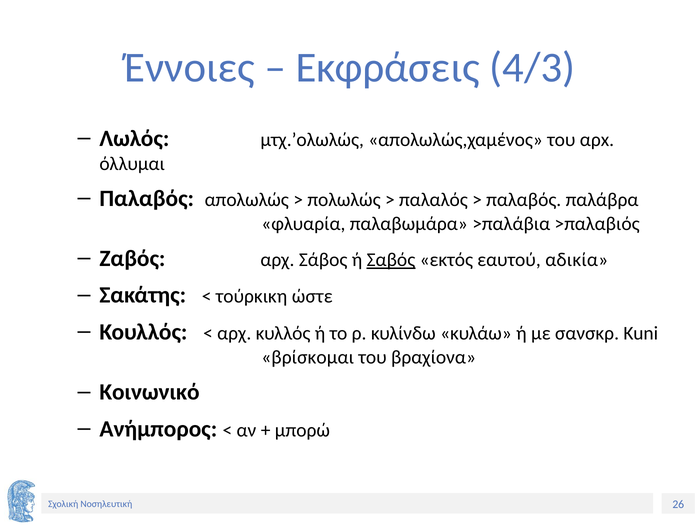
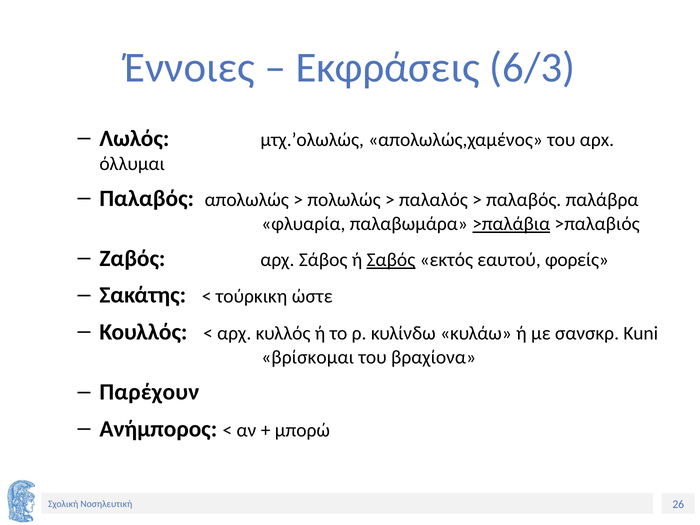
4/3: 4/3 -> 6/3
>παλάβια underline: none -> present
αδικία: αδικία -> φορείς
Κοινωνικό: Κοινωνικό -> Παρέχουν
